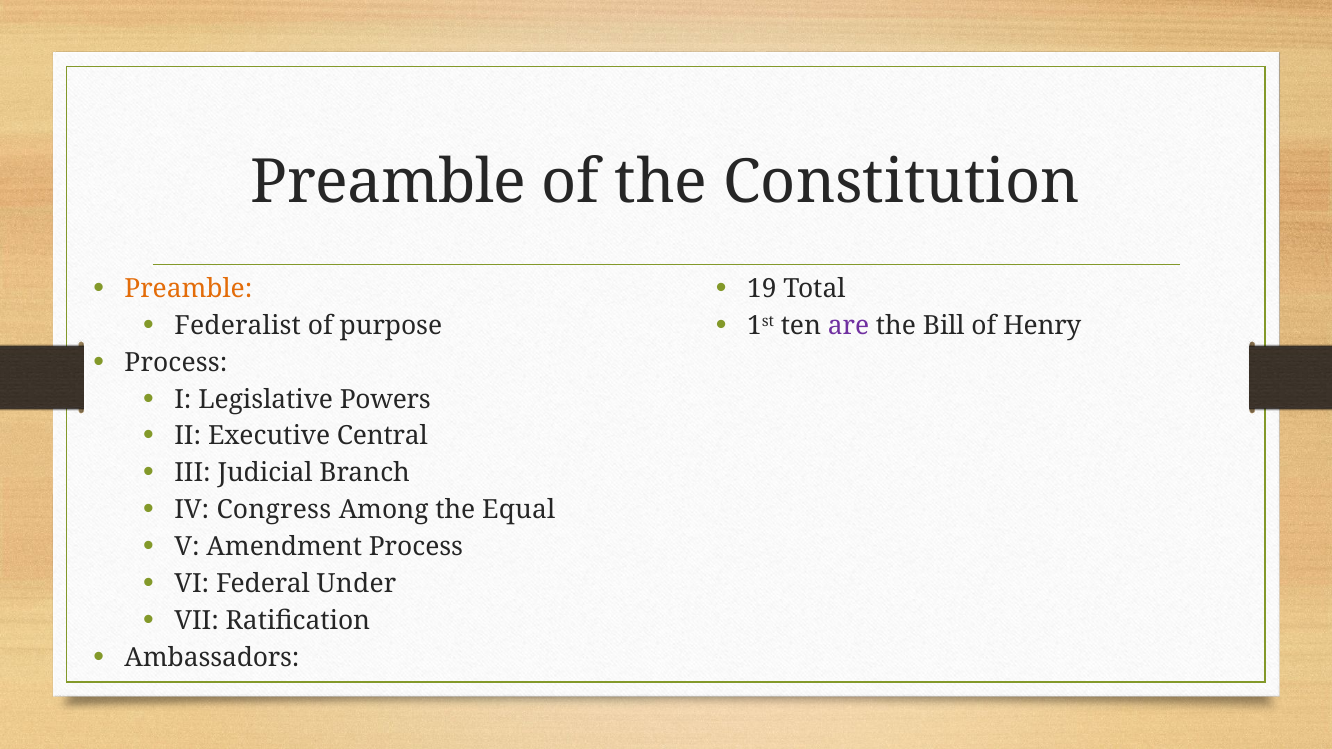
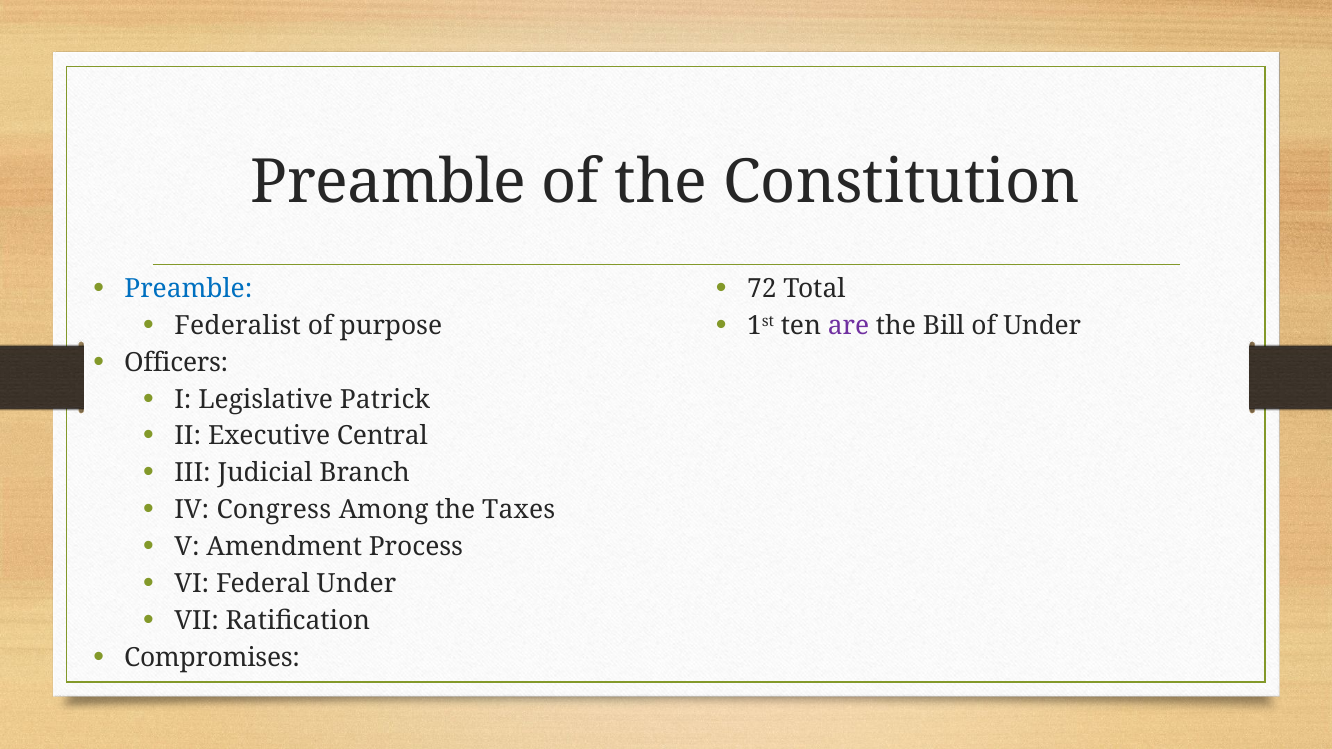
Preamble at (188, 289) colour: orange -> blue
19: 19 -> 72
of Henry: Henry -> Under
Process at (176, 363): Process -> Officers
Powers: Powers -> Patrick
Equal: Equal -> Taxes
Ambassadors: Ambassadors -> Compromises
